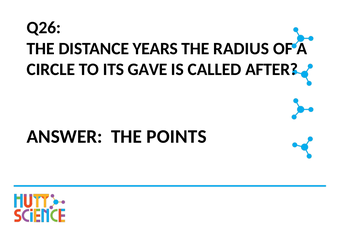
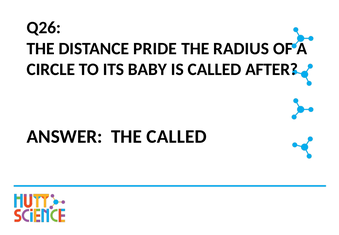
YEARS: YEARS -> PRIDE
GAVE: GAVE -> BABY
THE POINTS: POINTS -> CALLED
